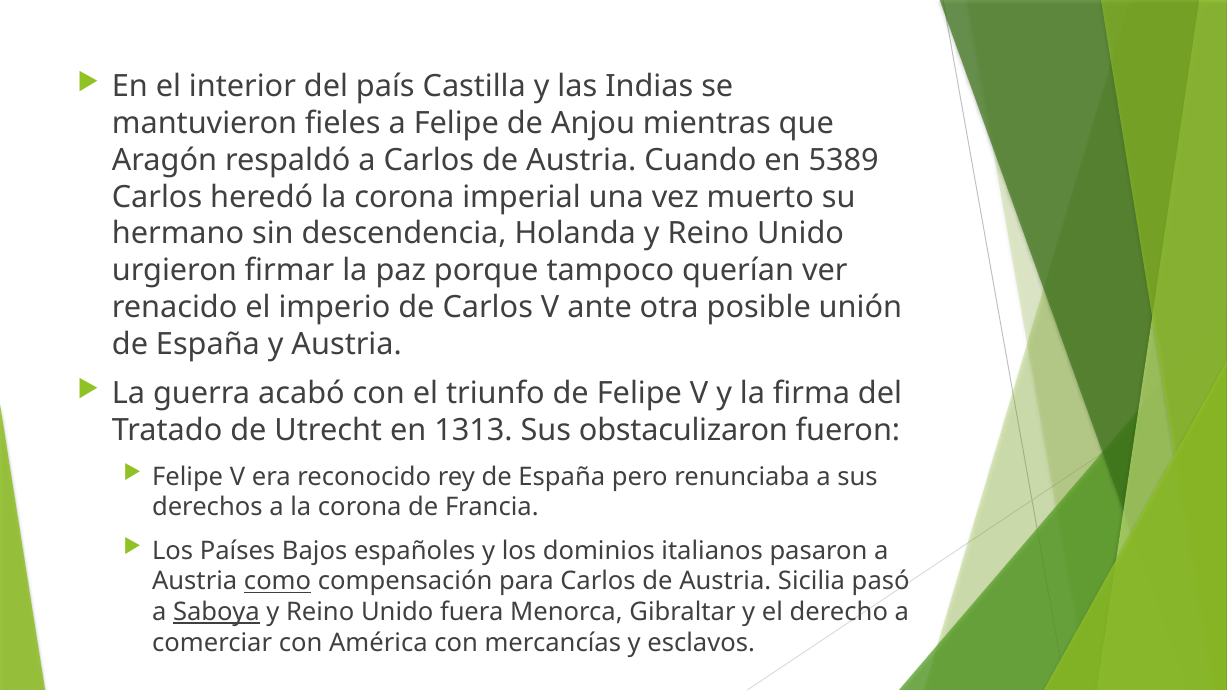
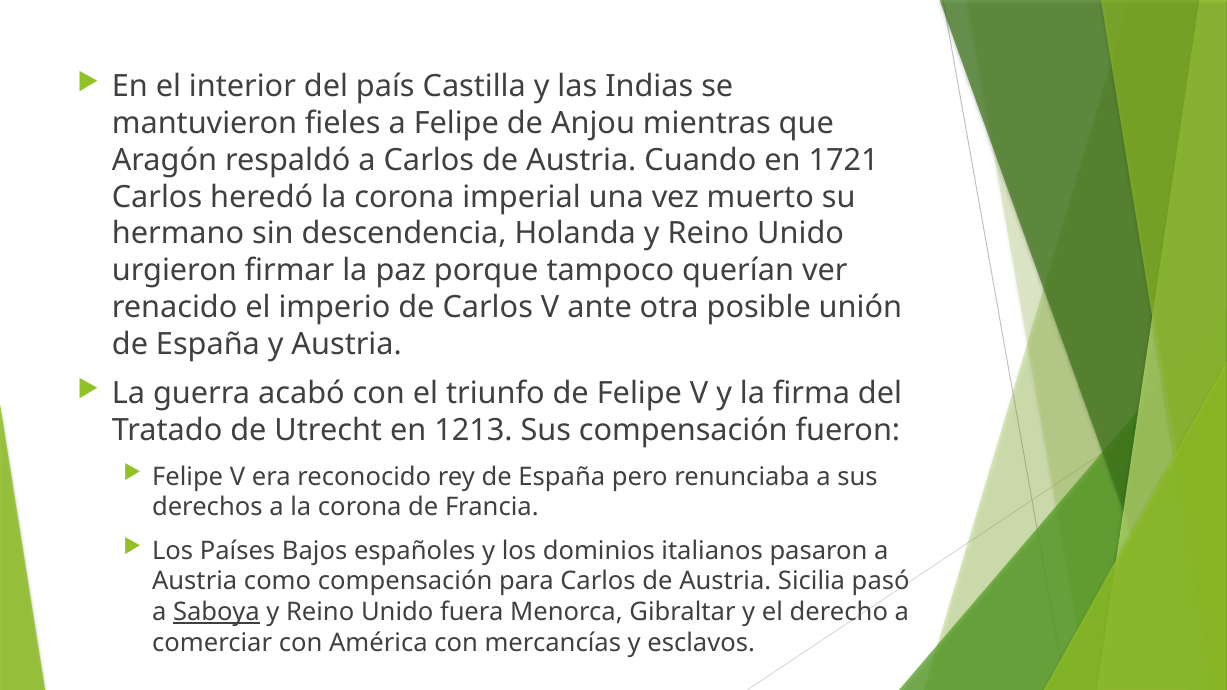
5389: 5389 -> 1721
1313: 1313 -> 1213
Sus obstaculizaron: obstaculizaron -> compensación
como underline: present -> none
